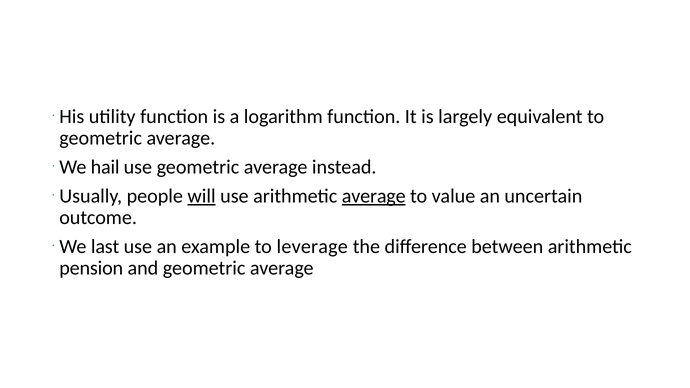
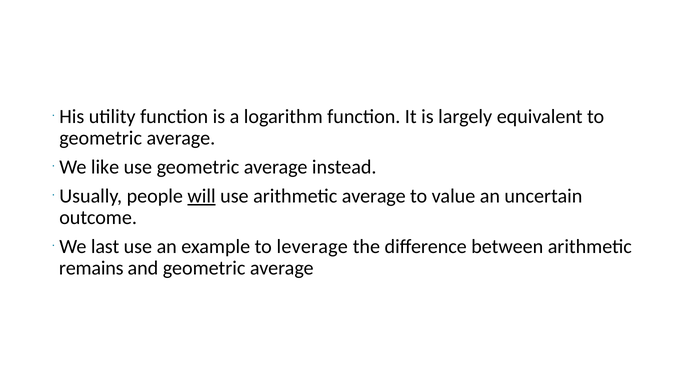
hail: hail -> like
average at (374, 196) underline: present -> none
pension: pension -> remains
